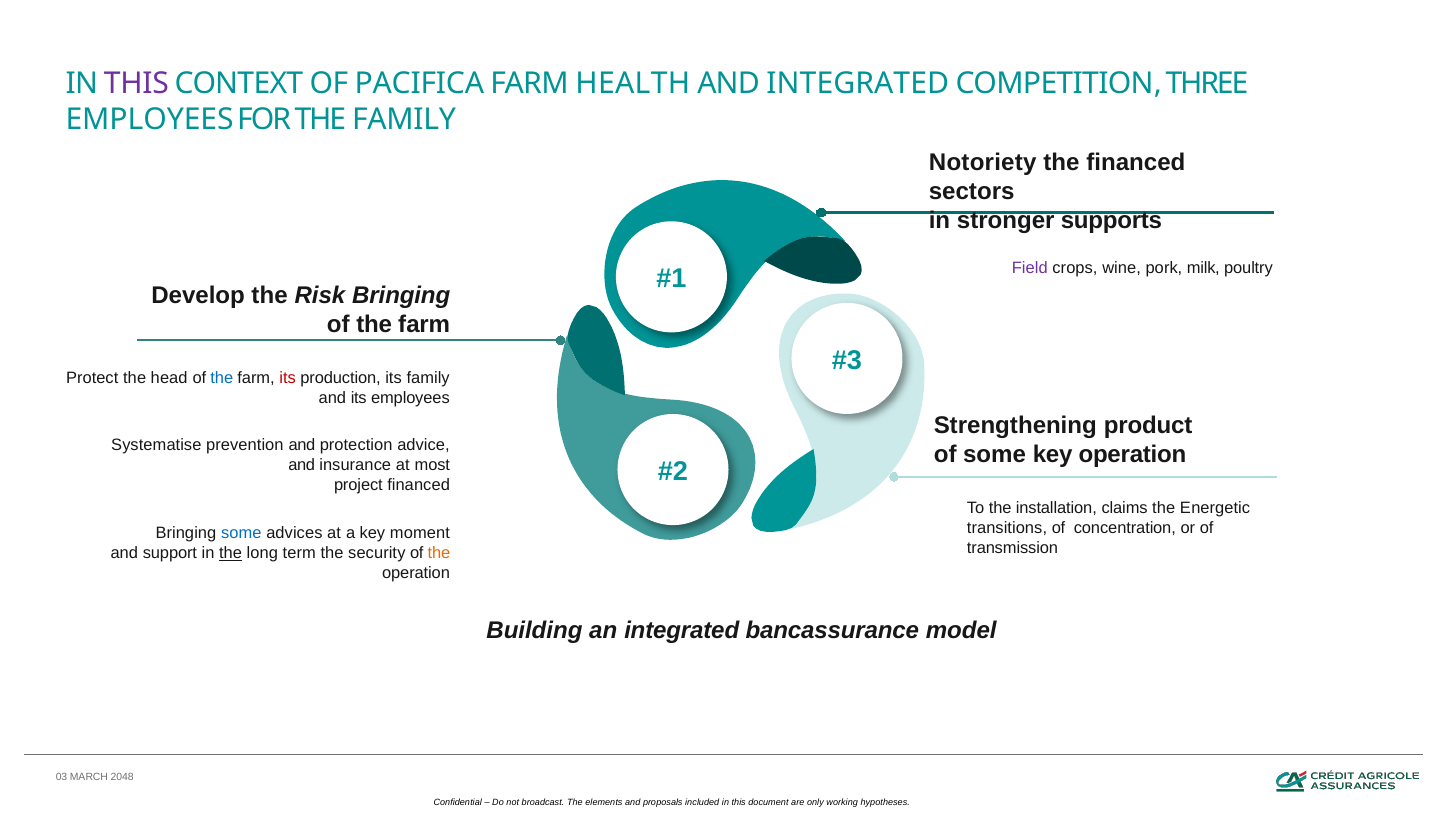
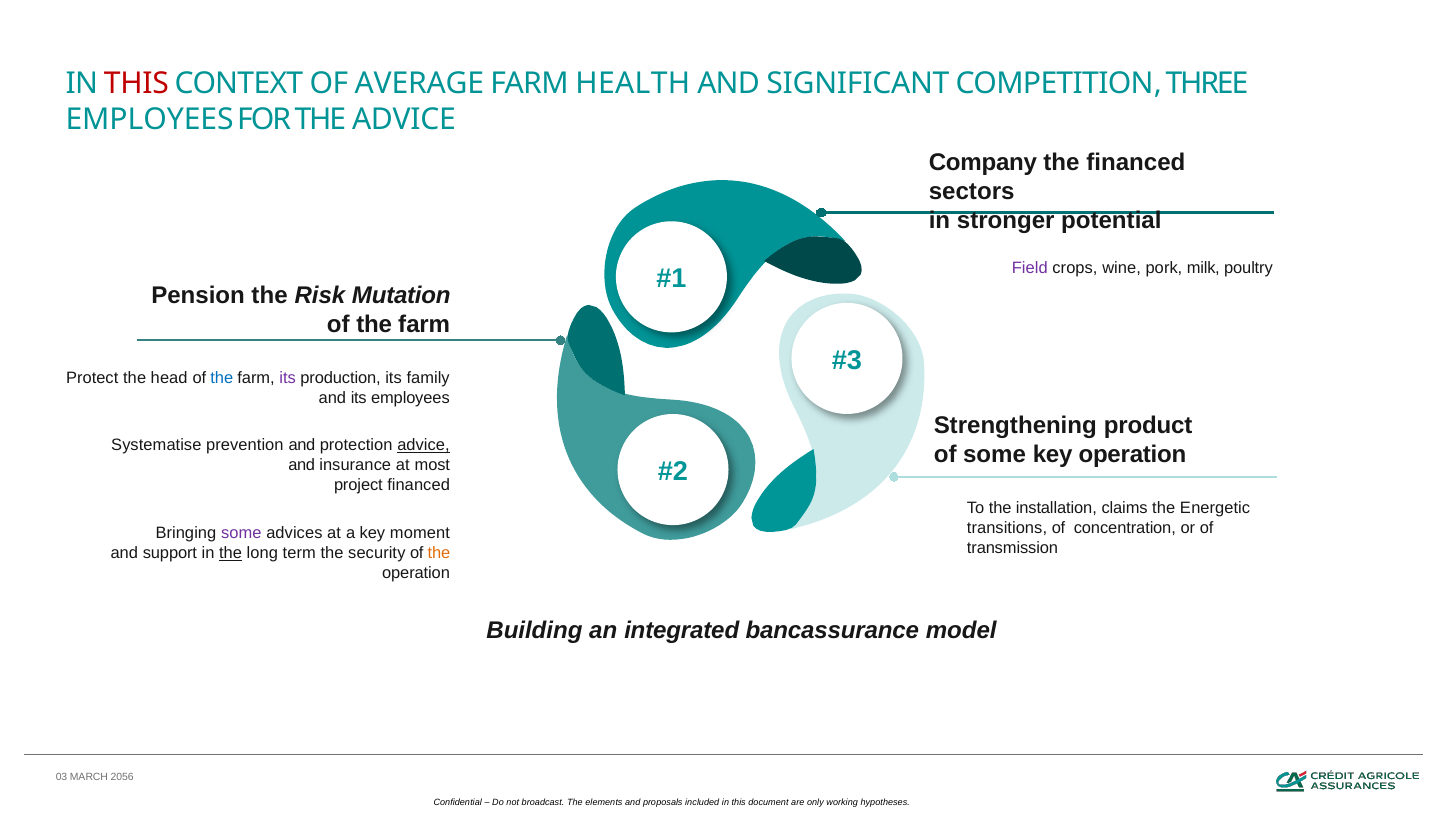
THIS at (136, 83) colour: purple -> red
PACIFICA: PACIFICA -> AVERAGE
AND INTEGRATED: INTEGRATED -> SIGNIFICANT
THE FAMILY: FAMILY -> ADVICE
Notoriety: Notoriety -> Company
supports: supports -> potential
Develop: Develop -> Pension
Risk Bringing: Bringing -> Mutation
its at (288, 378) colour: red -> purple
advice at (424, 445) underline: none -> present
some at (241, 533) colour: blue -> purple
2048: 2048 -> 2056
